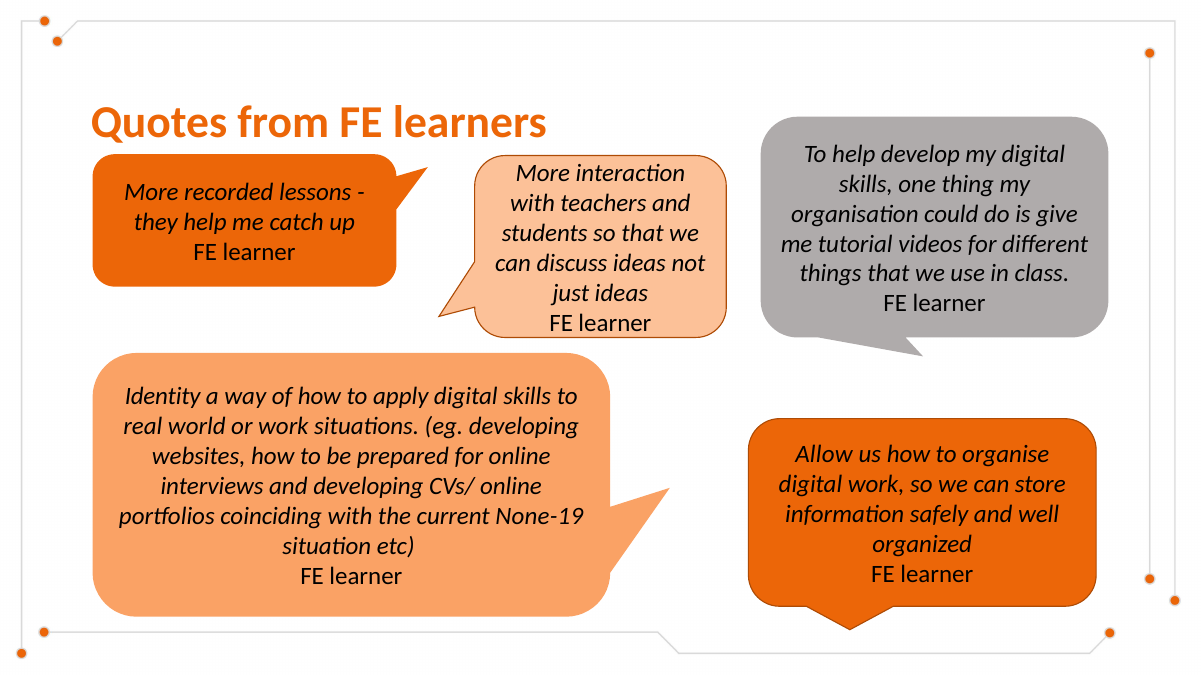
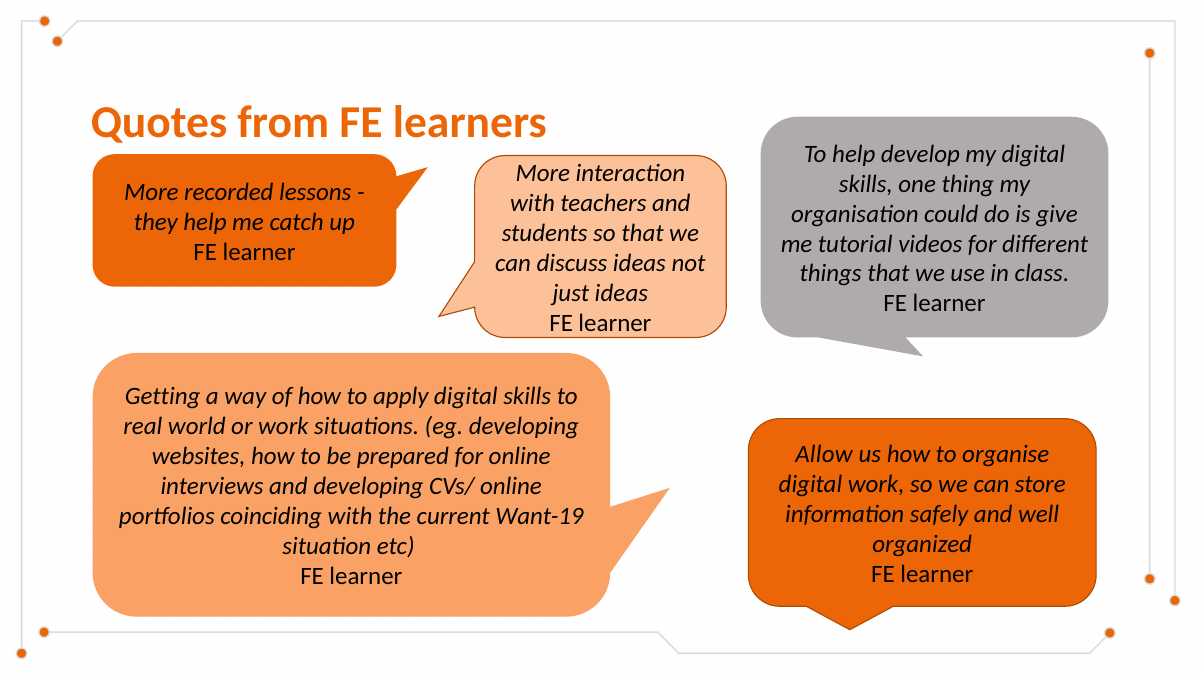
Identity: Identity -> Getting
None-19: None-19 -> Want-19
